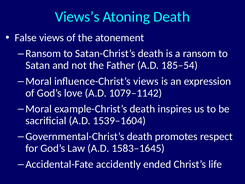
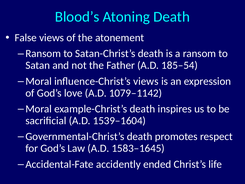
Views’s: Views’s -> Blood’s
